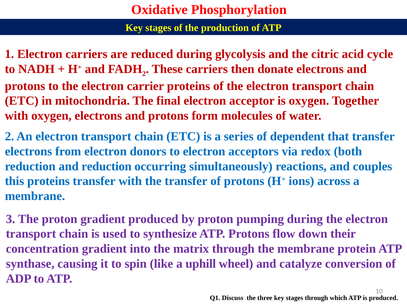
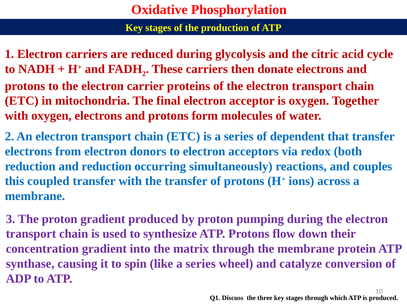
this proteins: proteins -> coupled
like a uphill: uphill -> series
